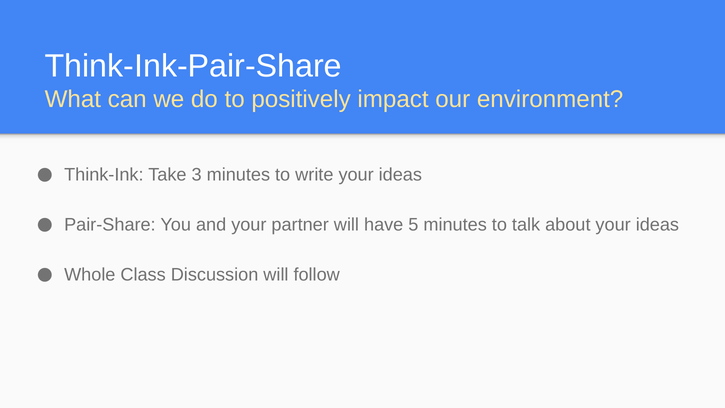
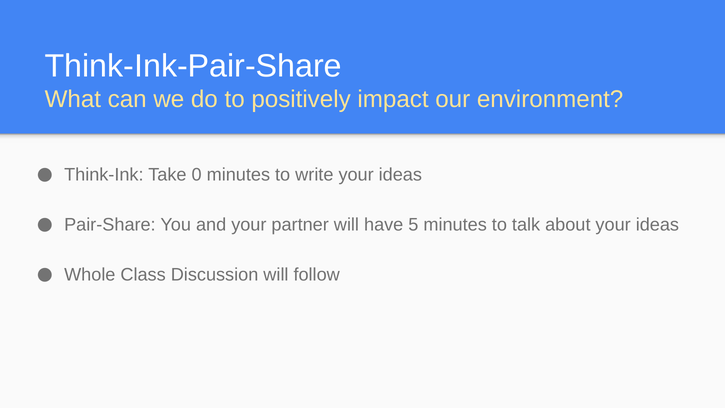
3: 3 -> 0
